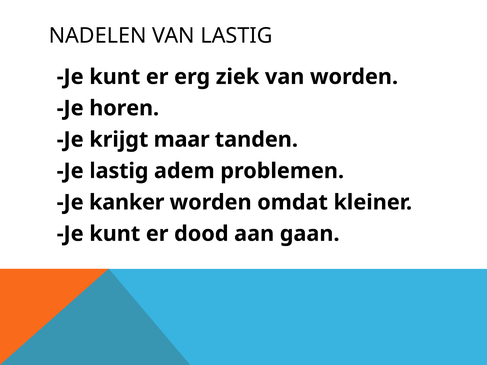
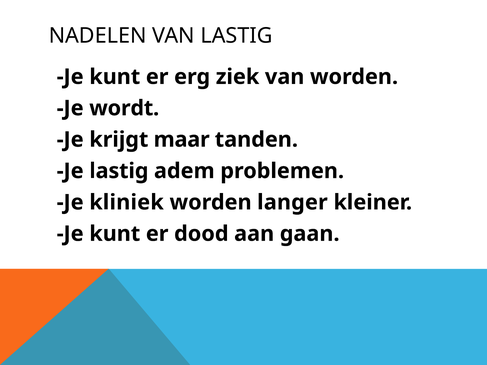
horen: horen -> wordt
kanker: kanker -> kliniek
omdat: omdat -> langer
